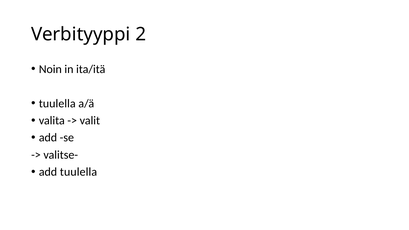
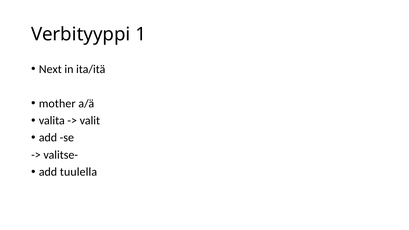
2: 2 -> 1
Noin: Noin -> Next
tuulella at (57, 103): tuulella -> mother
